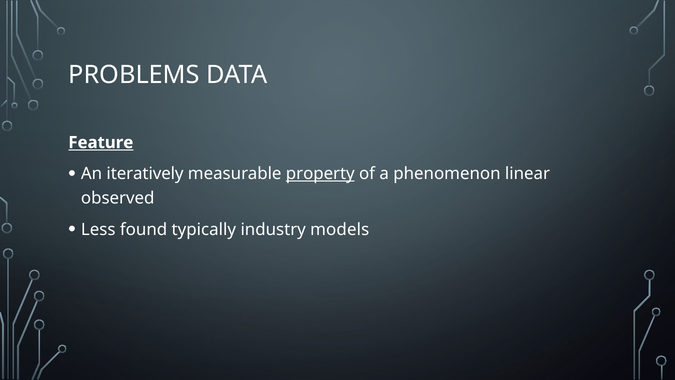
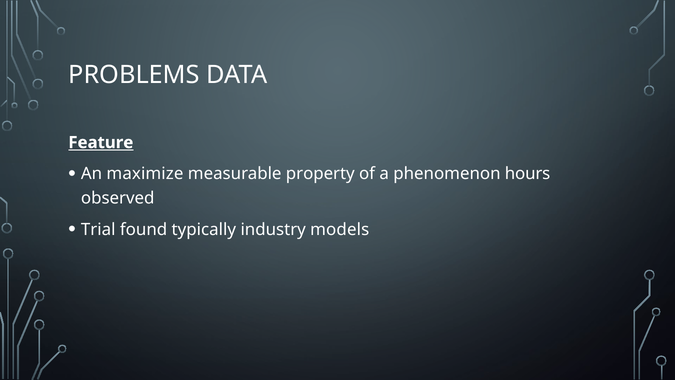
iteratively: iteratively -> maximize
property underline: present -> none
linear: linear -> hours
Less: Less -> Trial
